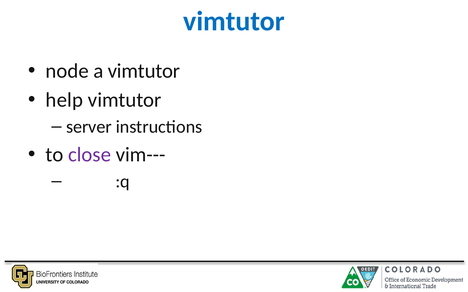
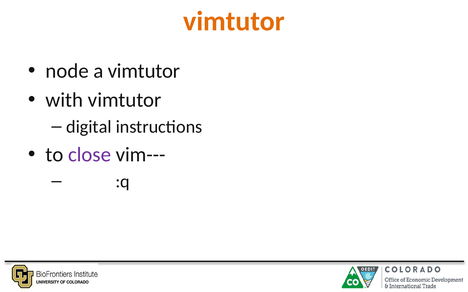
vimtutor at (234, 21) colour: blue -> orange
help: help -> with
server: server -> digital
